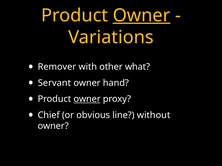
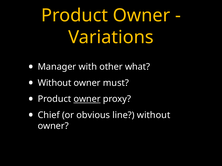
Owner at (141, 15) underline: present -> none
Remover: Remover -> Manager
Servant at (54, 83): Servant -> Without
hand: hand -> must
